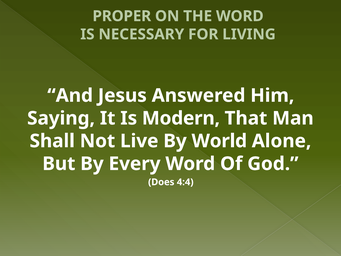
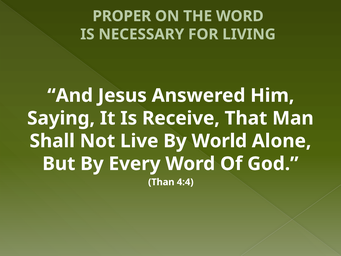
Modern: Modern -> Receive
Does: Does -> Than
